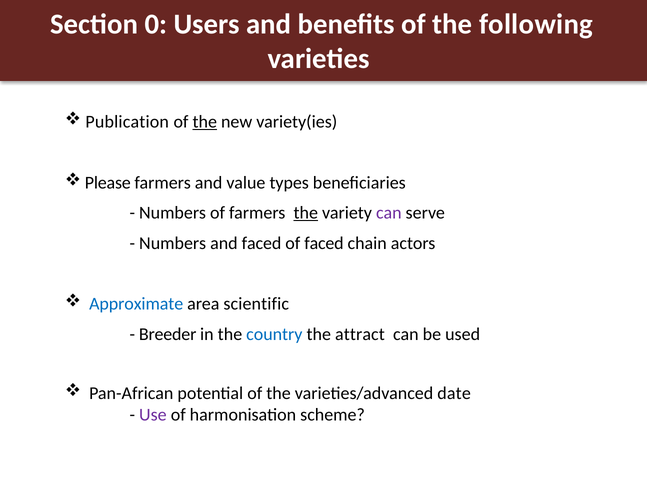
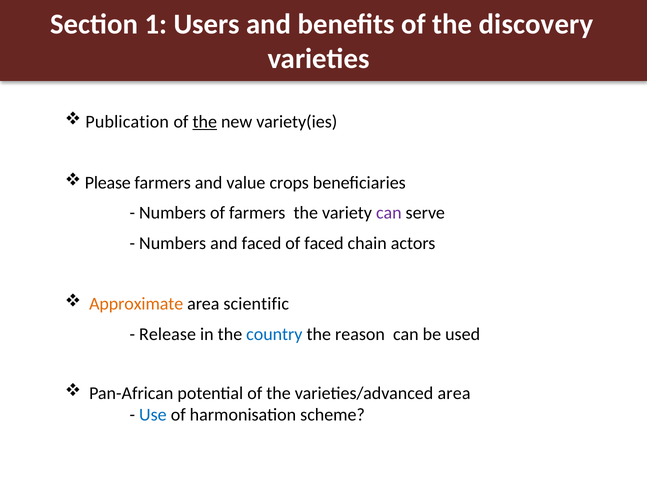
0: 0 -> 1
following: following -> discovery
types: types -> crops
the at (306, 213) underline: present -> none
Approximate colour: blue -> orange
Breeder: Breeder -> Release
attract: attract -> reason
varieties/advanced date: date -> area
Use colour: purple -> blue
